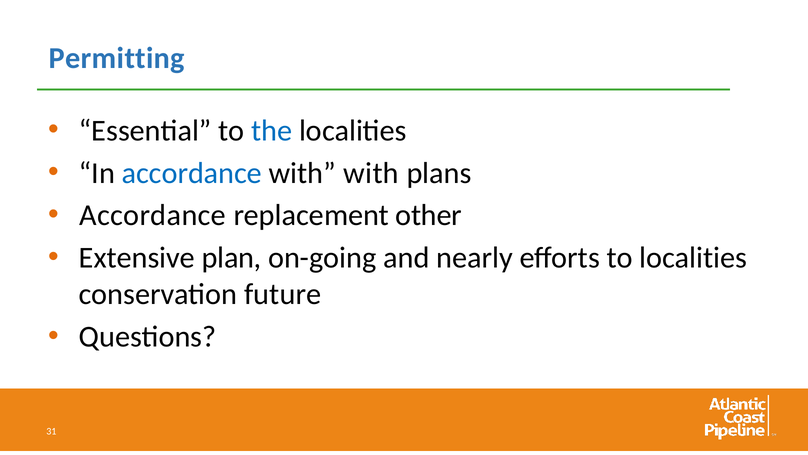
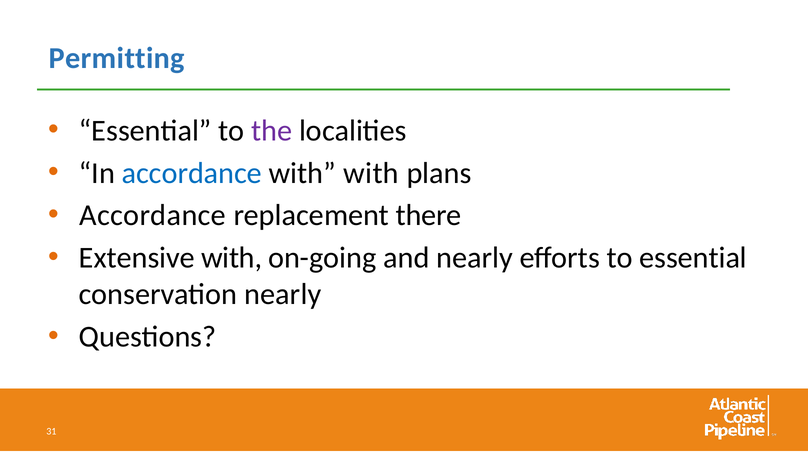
the colour: blue -> purple
other: other -> there
Extensive plan: plan -> with
to localities: localities -> essential
conservation future: future -> nearly
